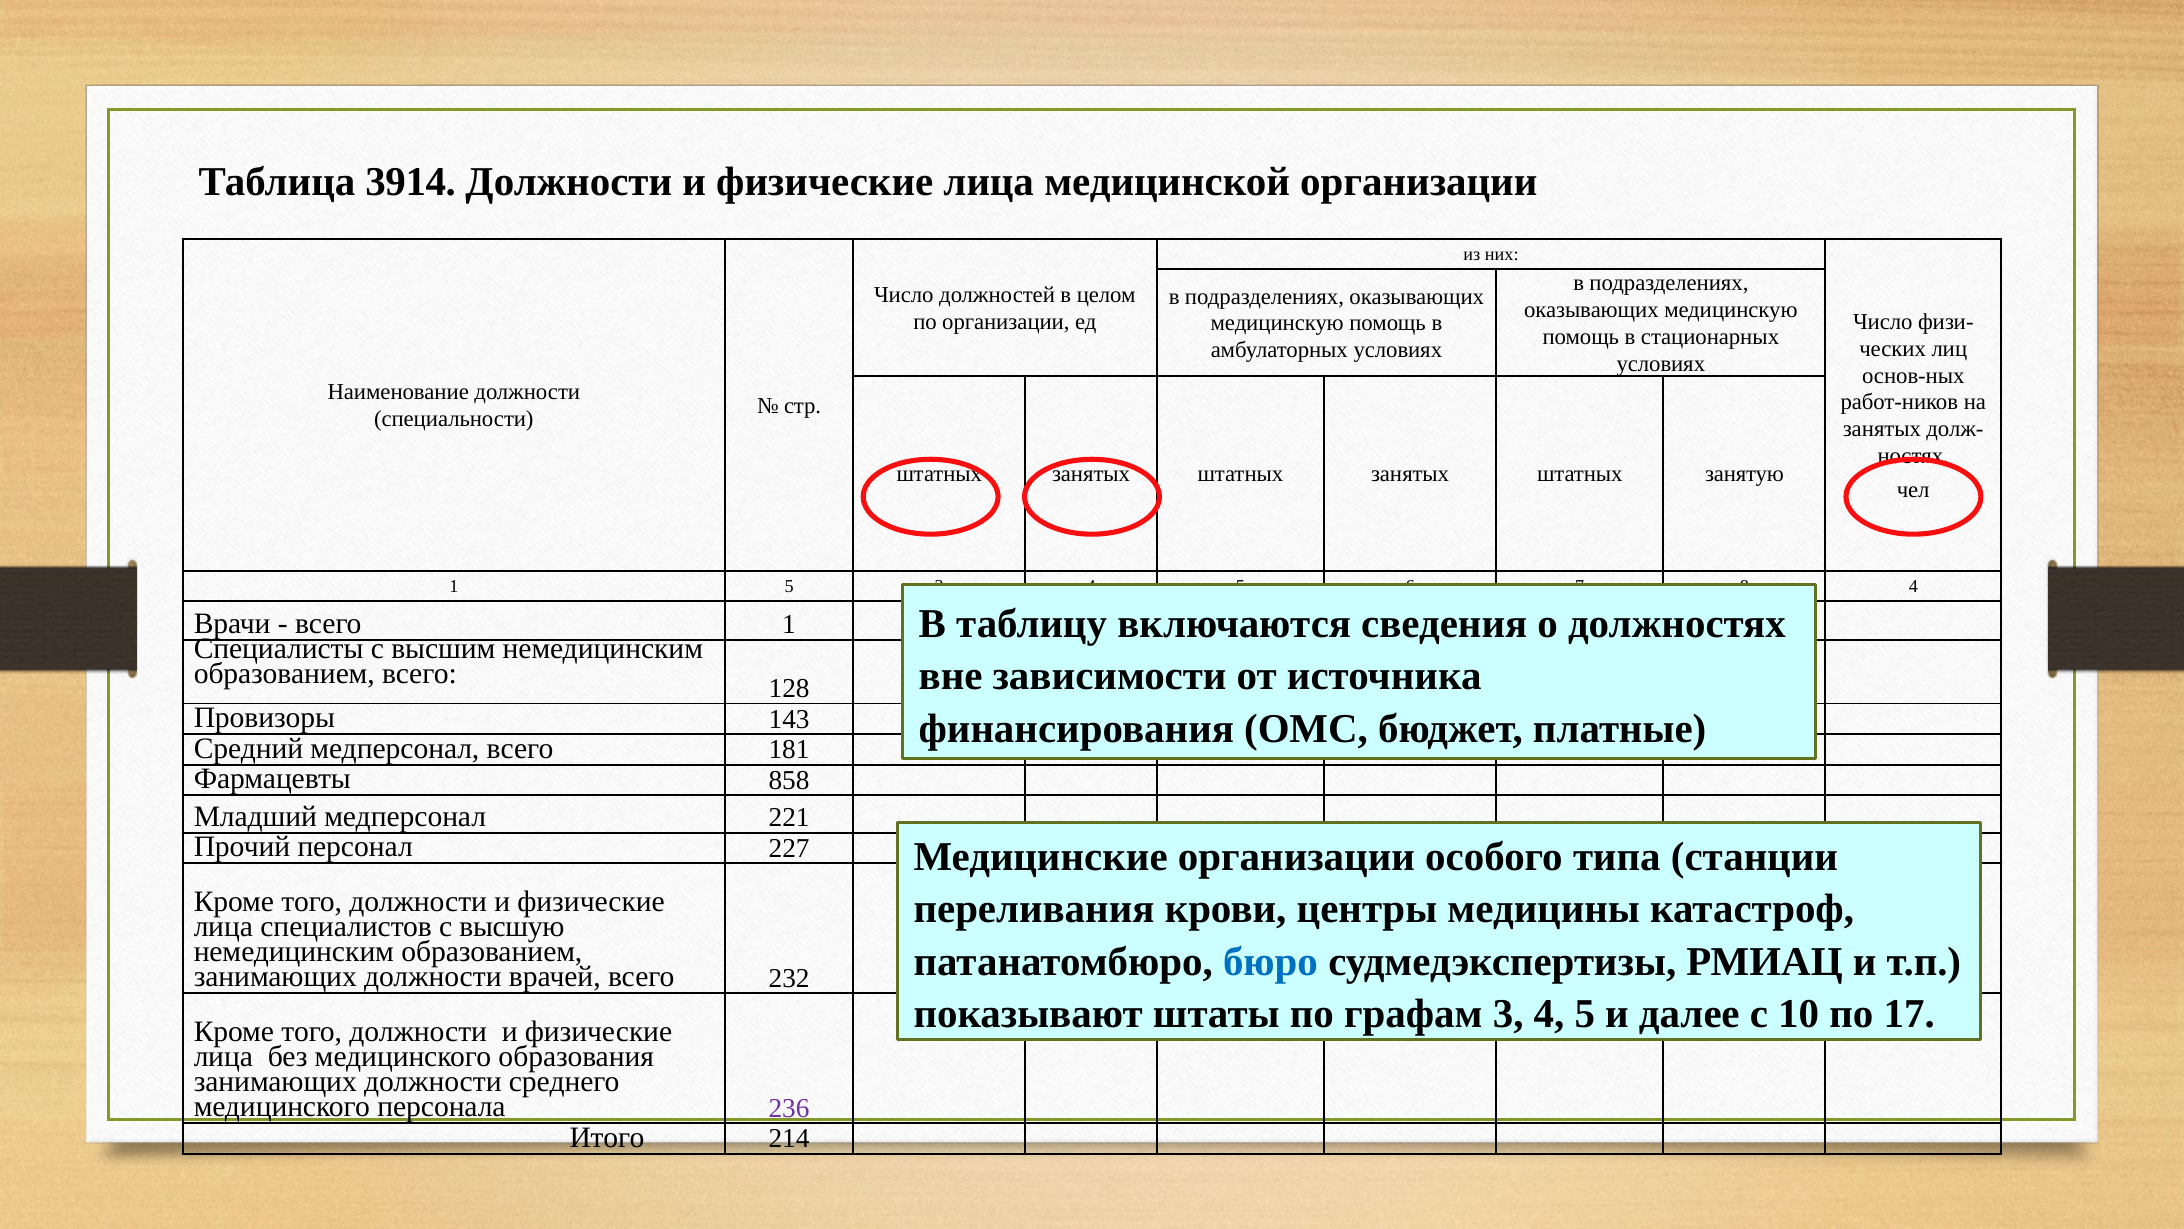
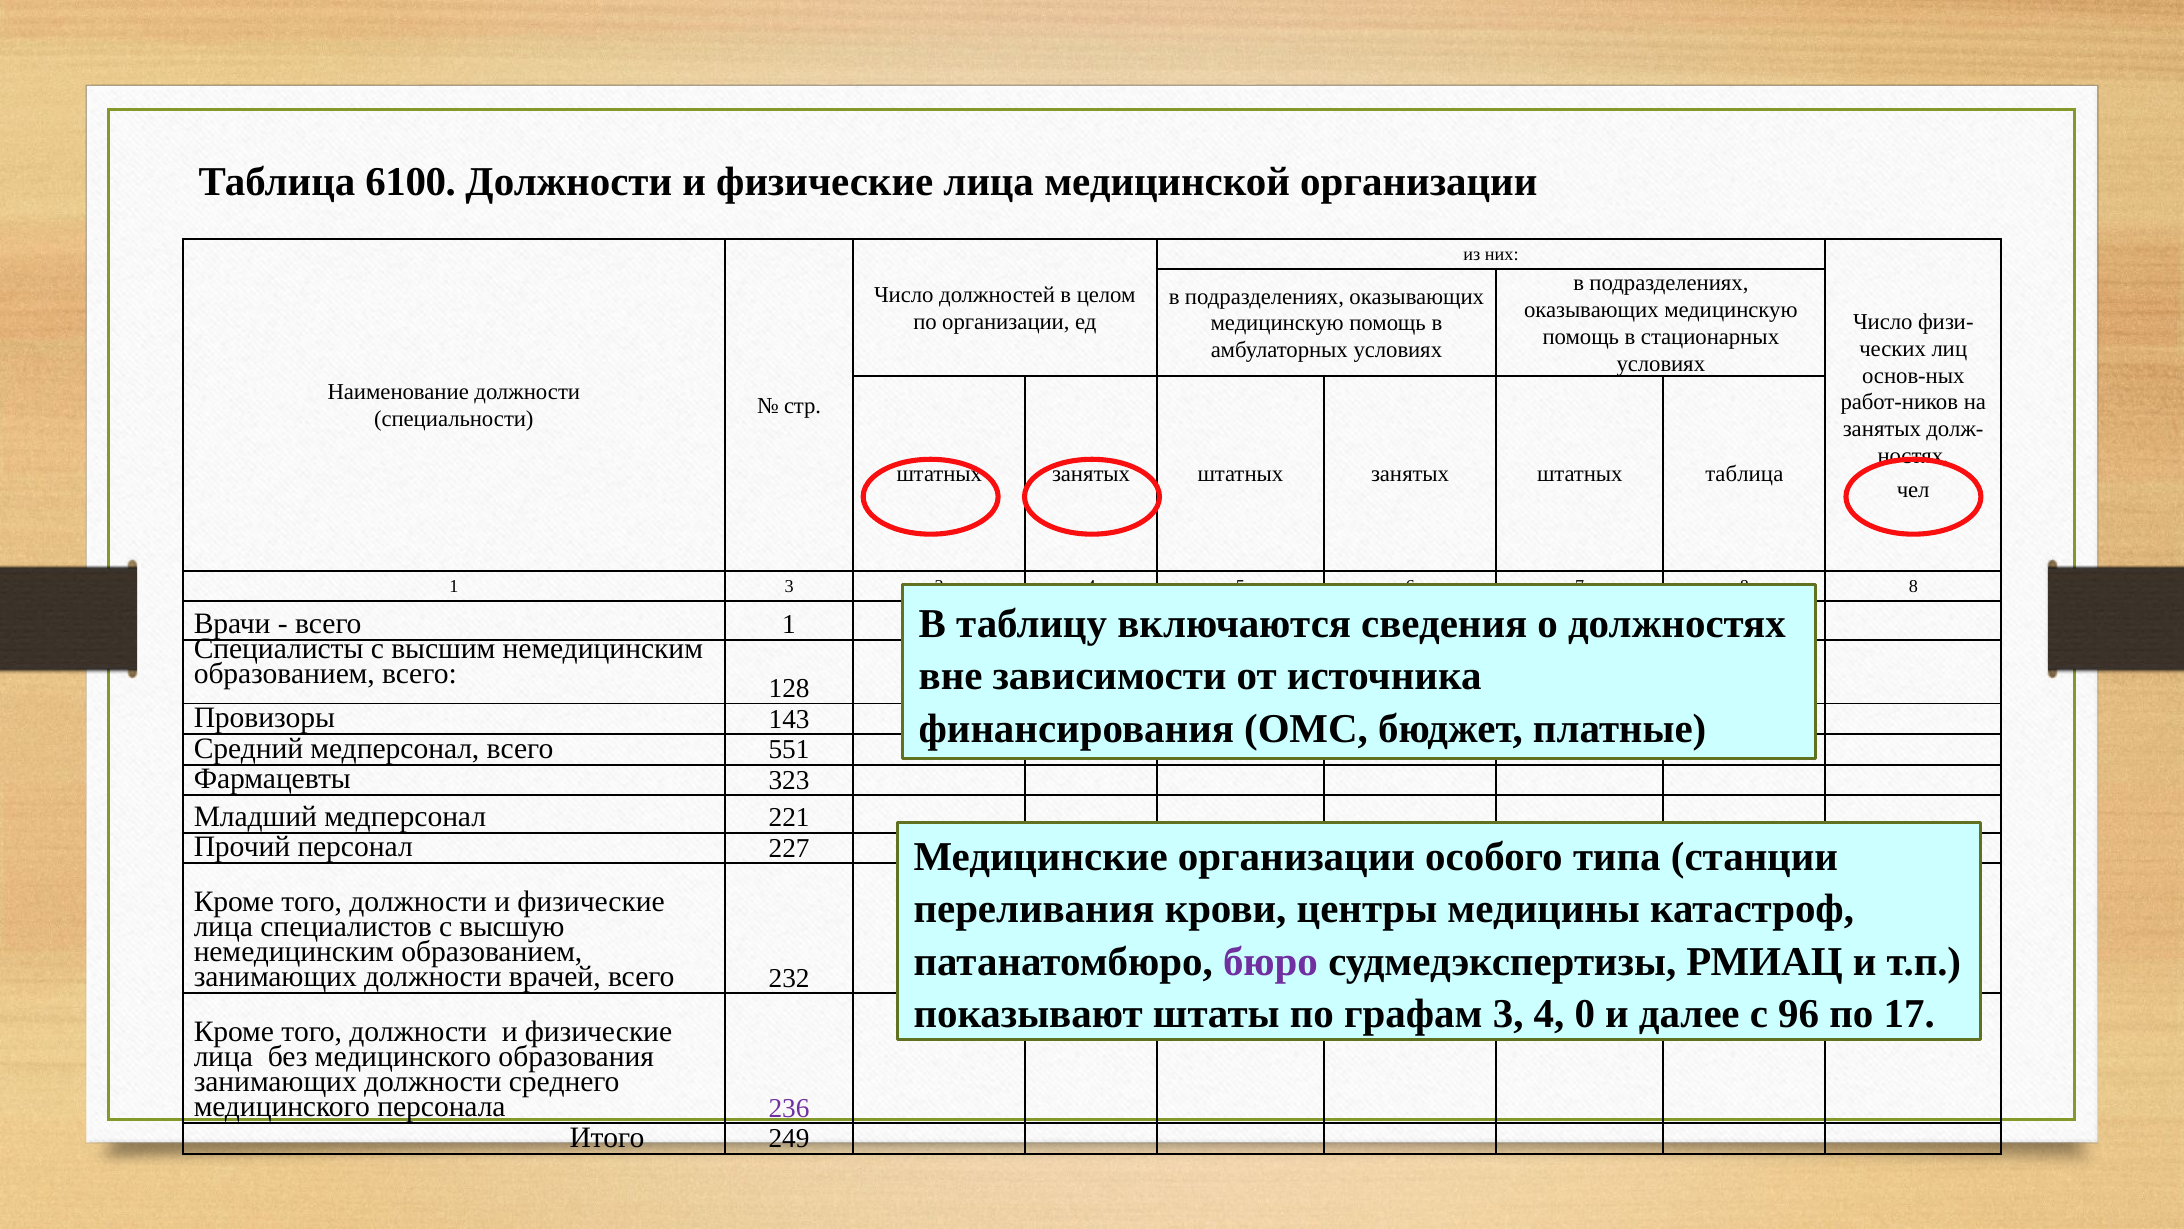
3914: 3914 -> 6100
штатных занятую: занятую -> таблица
1 5: 5 -> 3
4 at (1913, 586): 4 -> 8
181: 181 -> 551
858: 858 -> 323
бюро colour: blue -> purple
графам 3 4 5: 5 -> 0
10: 10 -> 96
214: 214 -> 249
